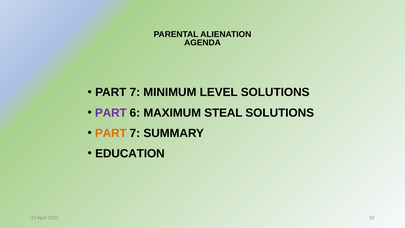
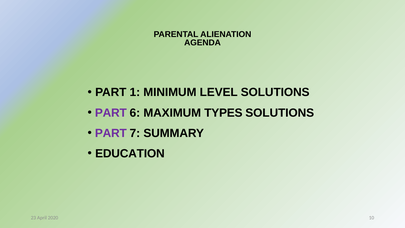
7 at (135, 92): 7 -> 1
STEAL: STEAL -> TYPES
PART at (111, 133) colour: orange -> purple
